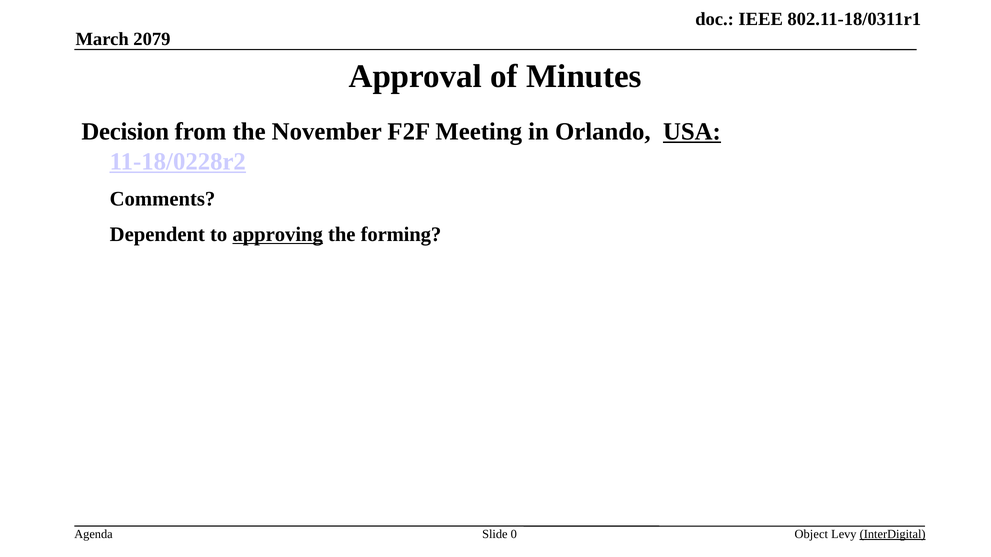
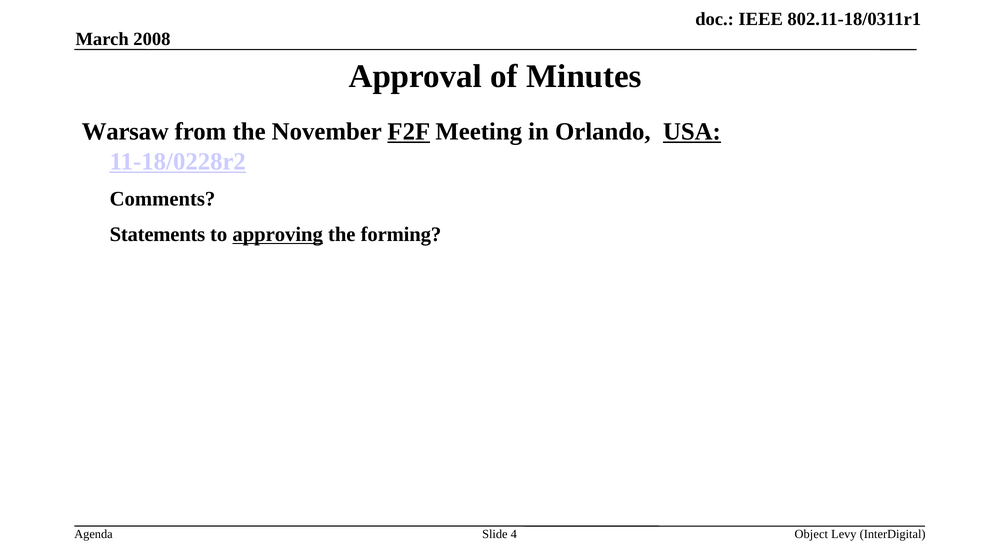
2079: 2079 -> 2008
Decision: Decision -> Warsaw
F2F underline: none -> present
Dependent: Dependent -> Statements
0: 0 -> 4
InterDigital underline: present -> none
